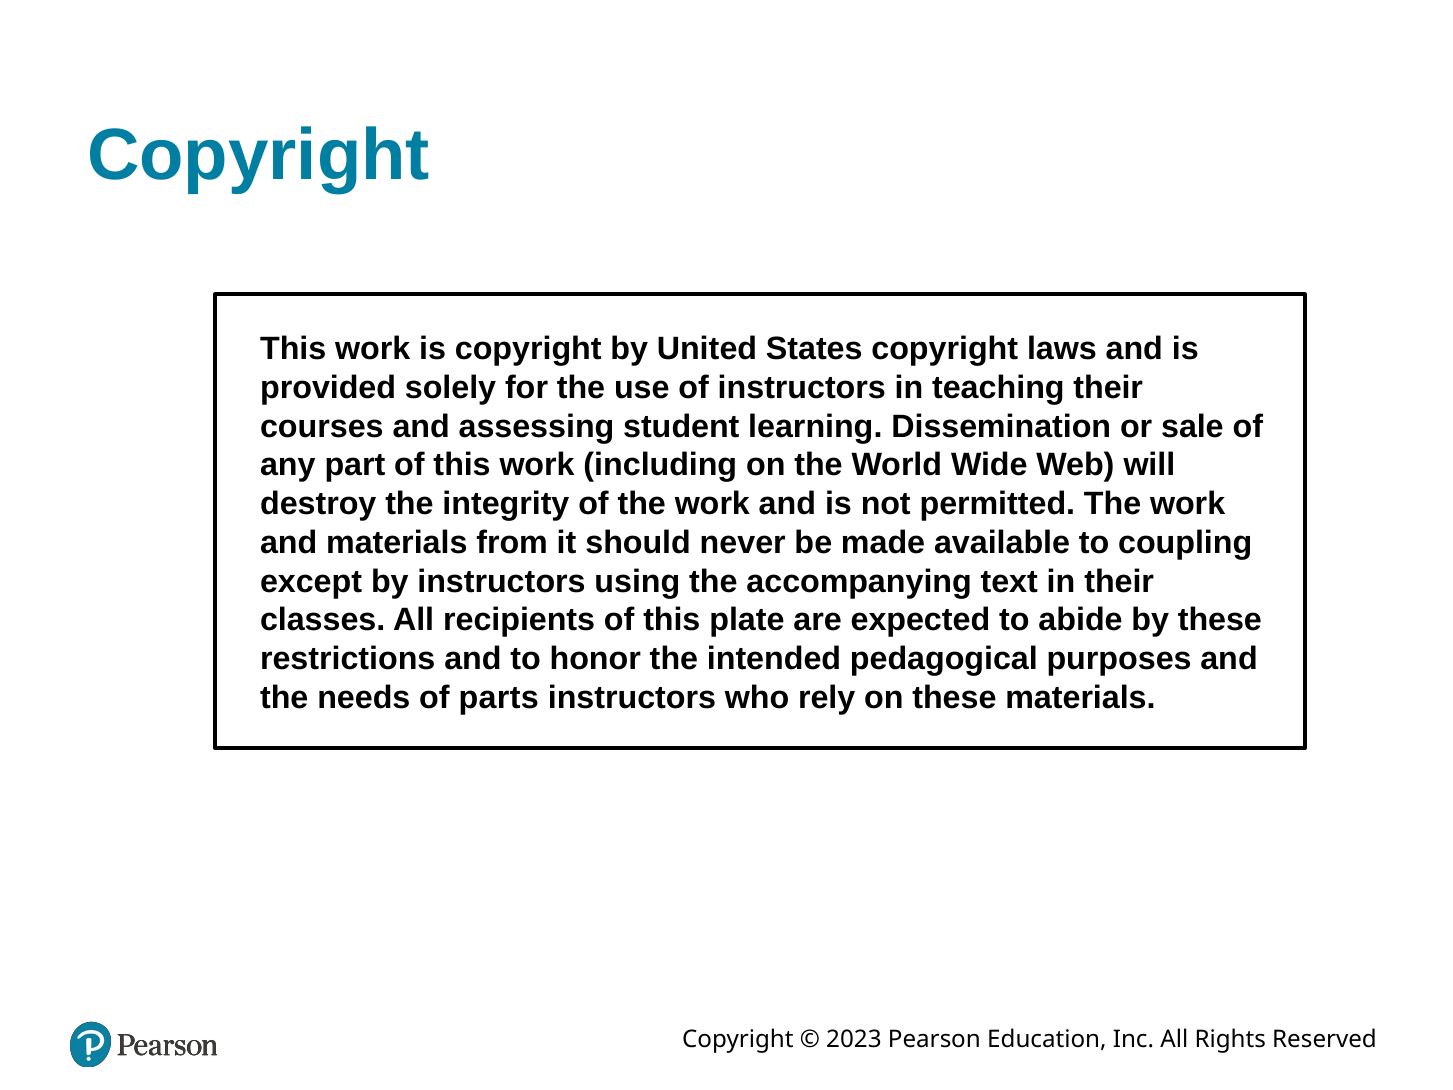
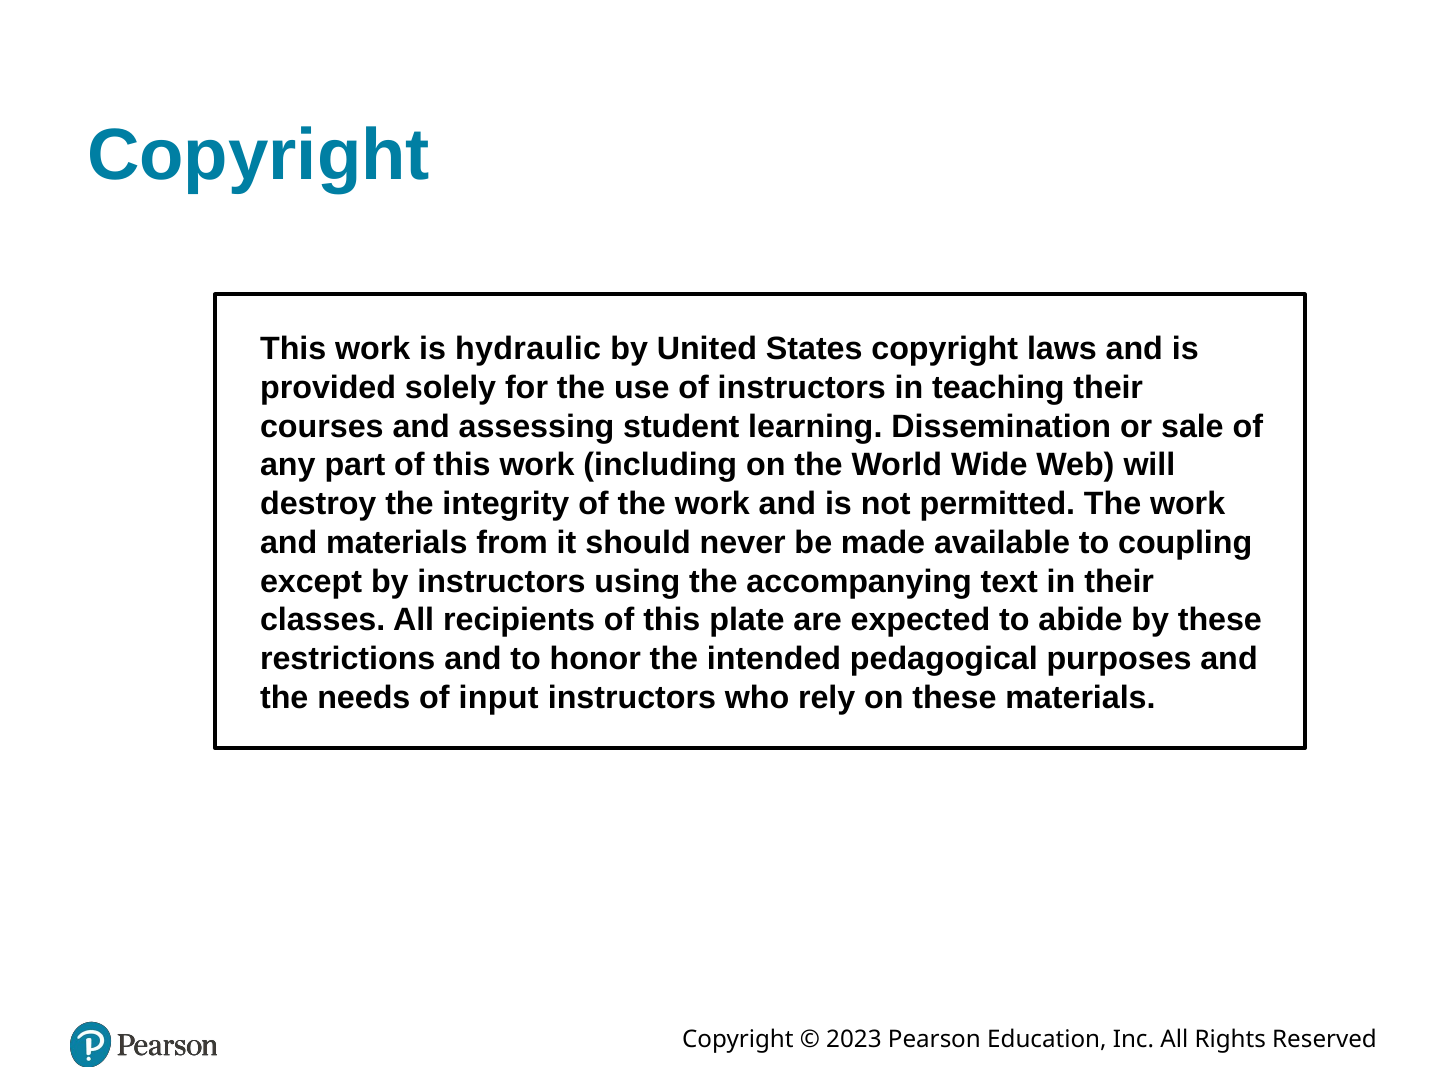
is copyright: copyright -> hydraulic
parts: parts -> input
